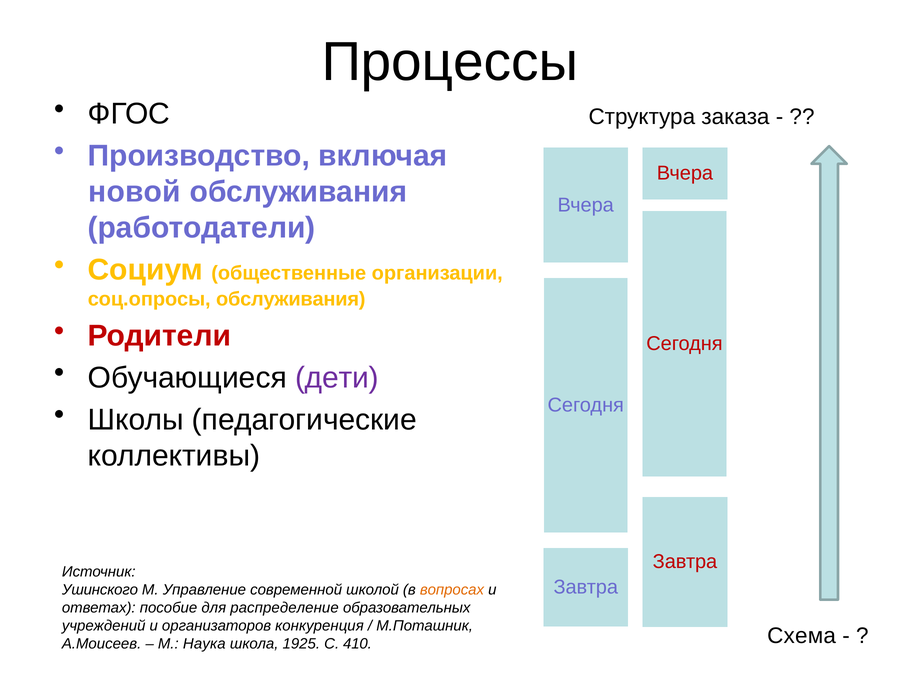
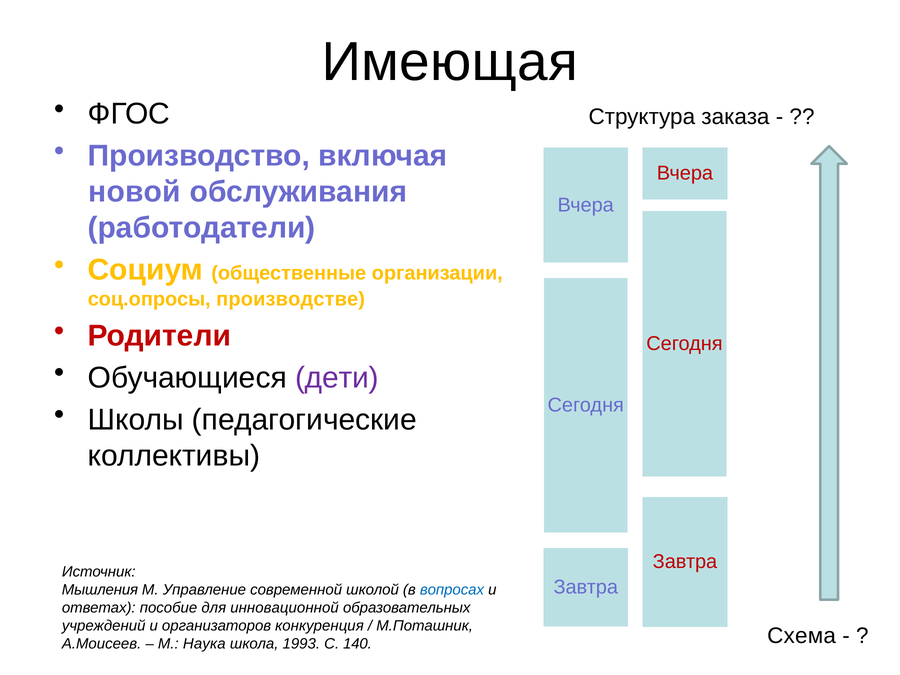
Процессы: Процессы -> Имеющая
соц.опросы обслуживания: обслуживания -> производстве
Ушинского: Ушинского -> Мышления
вопросах colour: orange -> blue
распределение: распределение -> инновационной
1925: 1925 -> 1993
410: 410 -> 140
